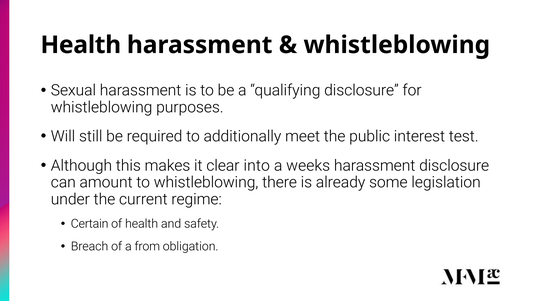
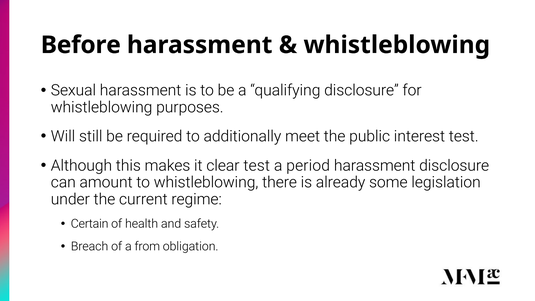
Health at (81, 45): Health -> Before
clear into: into -> test
weeks: weeks -> period
